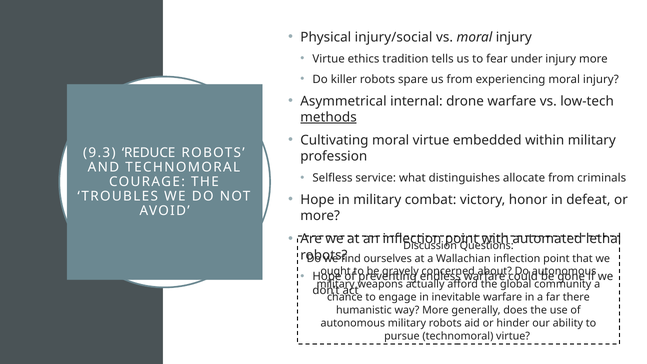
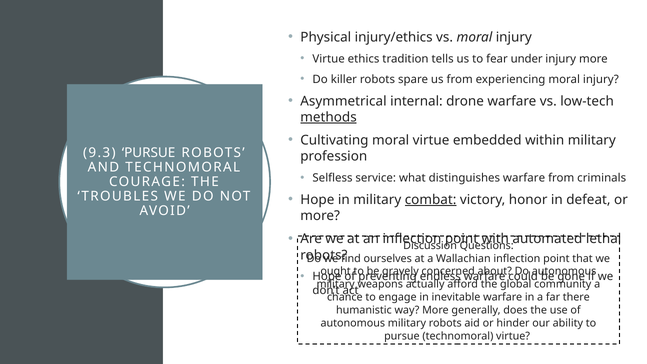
injury/social: injury/social -> injury/ethics
9.3 REDUCE: REDUCE -> PURSUE
distinguishes allocate: allocate -> warfare
combat underline: none -> present
